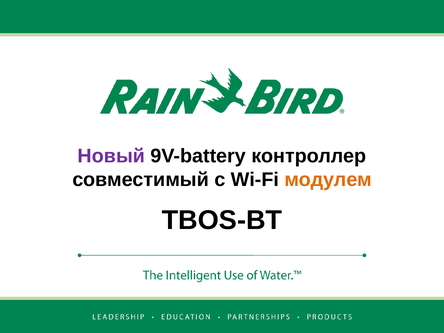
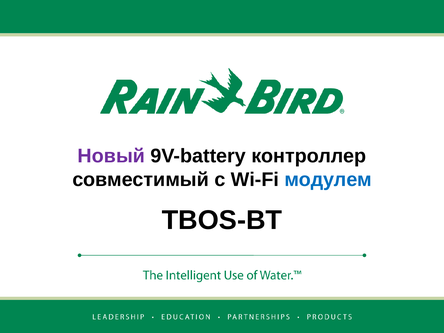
модулем colour: orange -> blue
